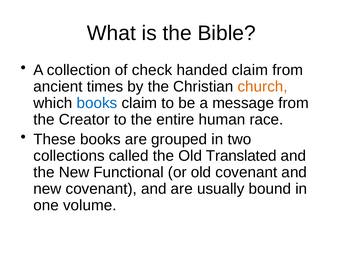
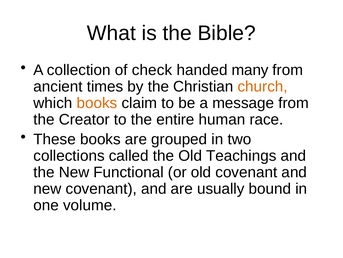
handed claim: claim -> many
books at (97, 103) colour: blue -> orange
Translated: Translated -> Teachings
